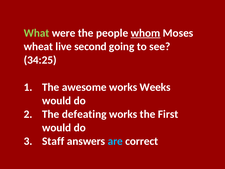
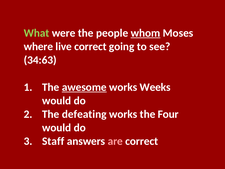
wheat: wheat -> where
live second: second -> correct
34:25: 34:25 -> 34:63
awesome underline: none -> present
First: First -> Four
are colour: light blue -> pink
